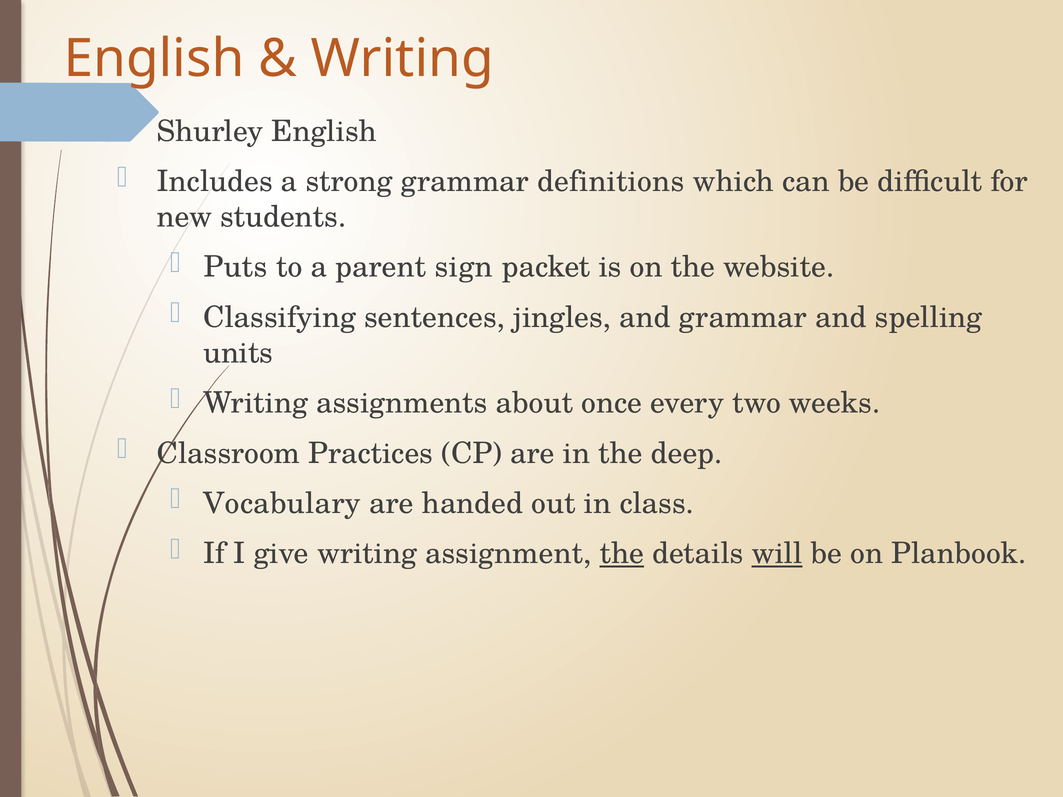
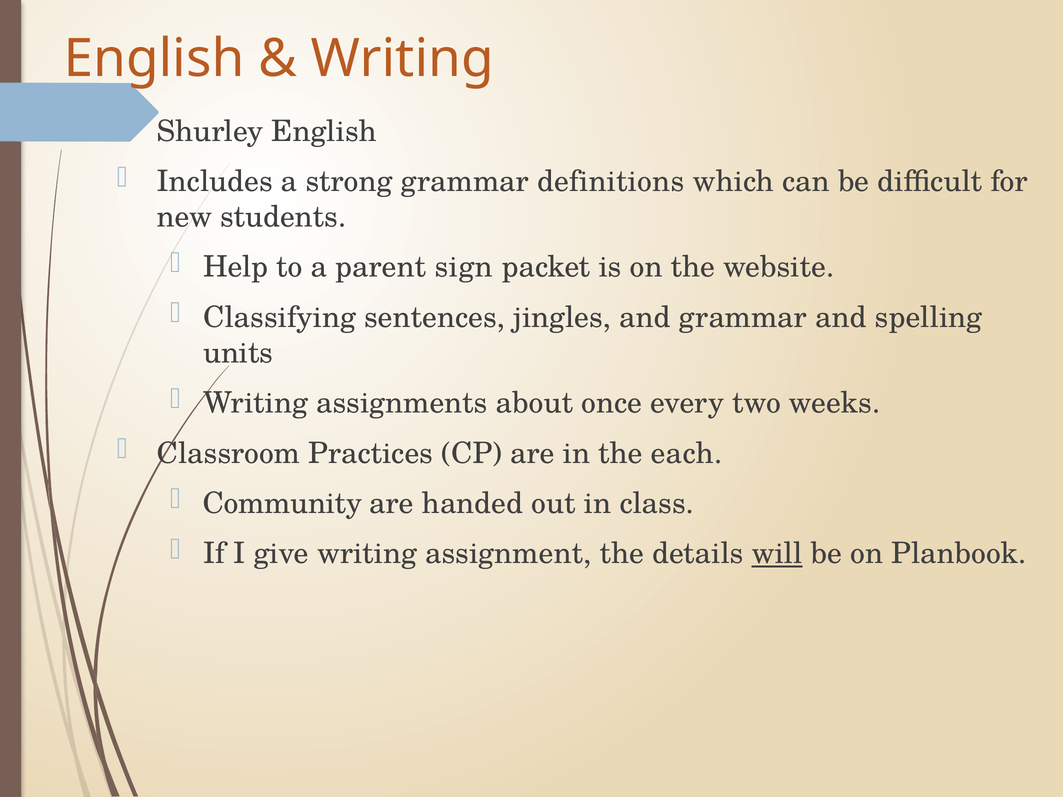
Puts: Puts -> Help
deep: deep -> each
Vocabulary: Vocabulary -> Community
the at (622, 554) underline: present -> none
